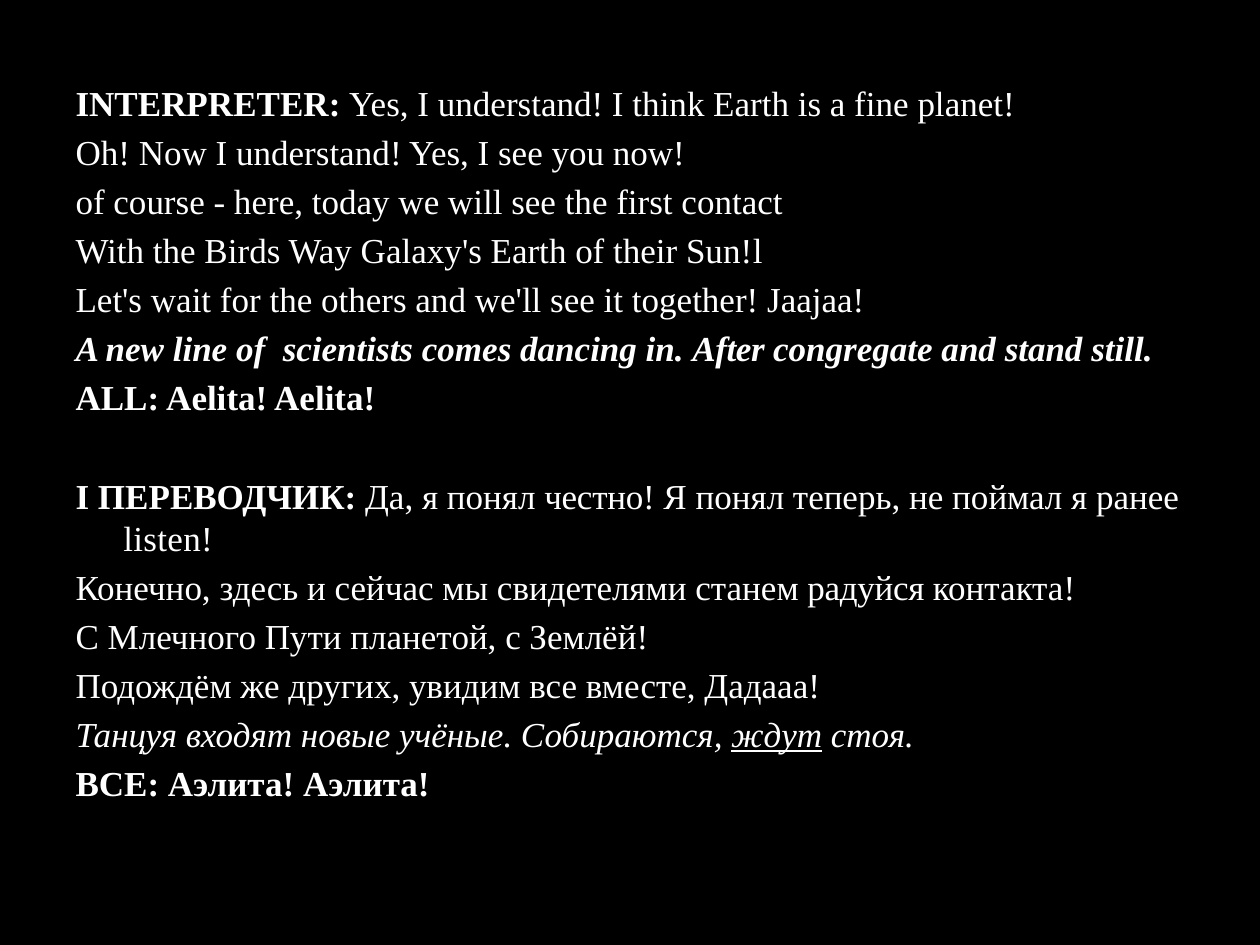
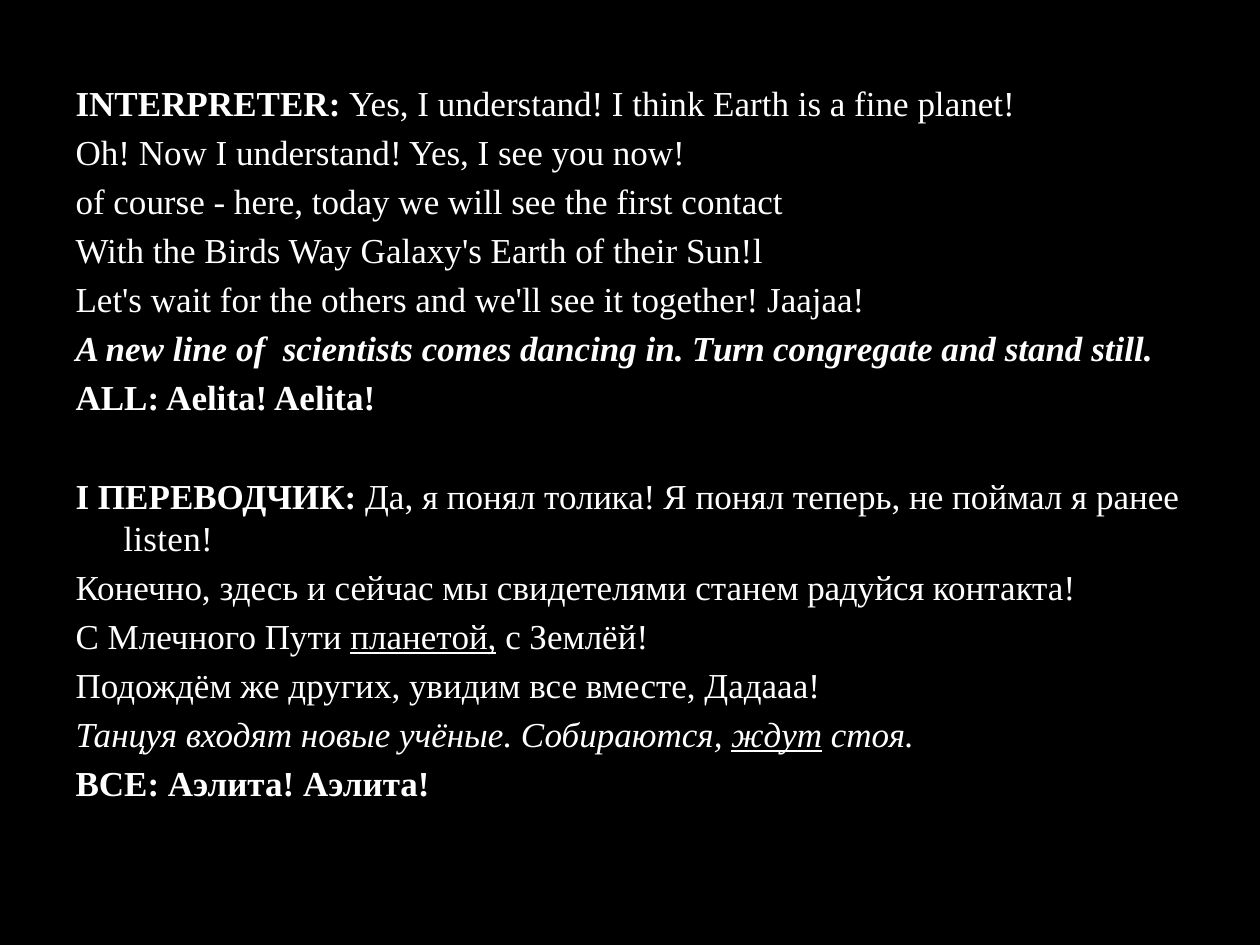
After: After -> Turn
честно: честно -> толика
планетой underline: none -> present
